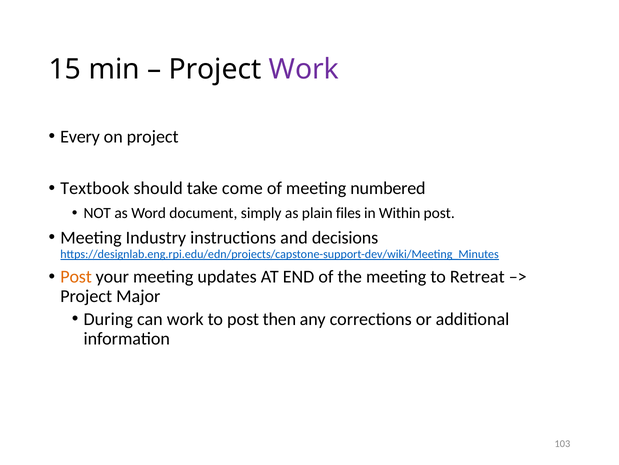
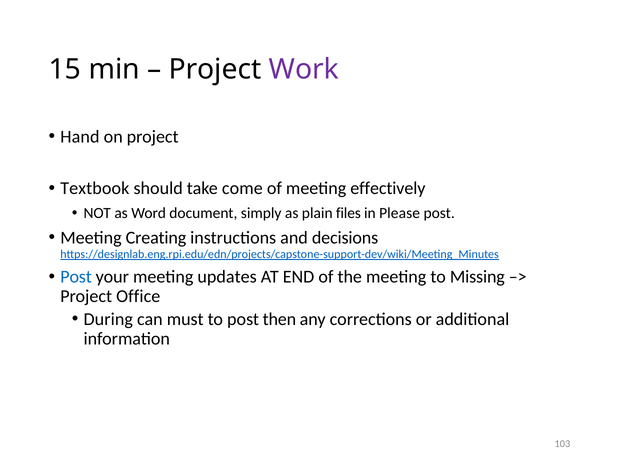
Every: Every -> Hand
numbered: numbered -> effectively
Within: Within -> Please
Industry: Industry -> Creating
Post at (76, 276) colour: orange -> blue
Retreat: Retreat -> Missing
Major: Major -> Office
can work: work -> must
